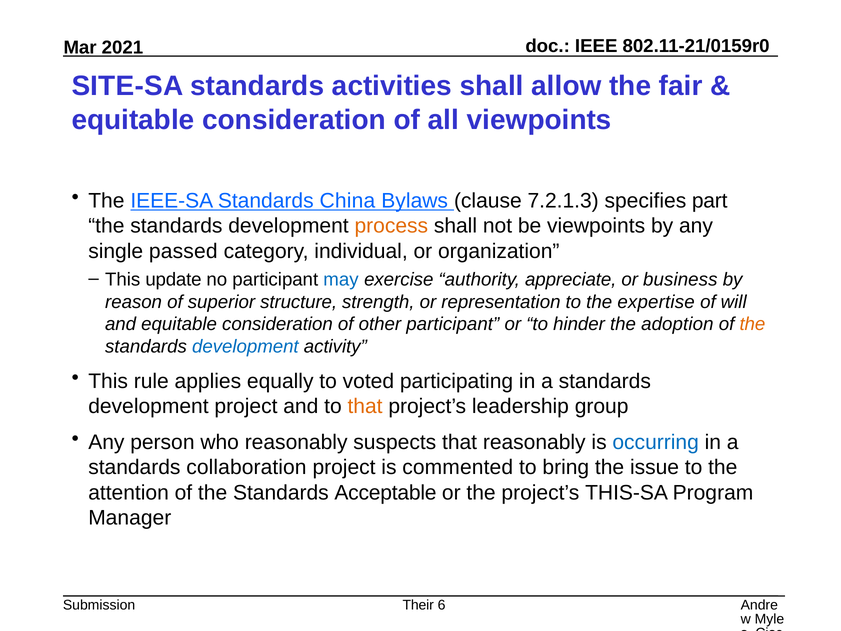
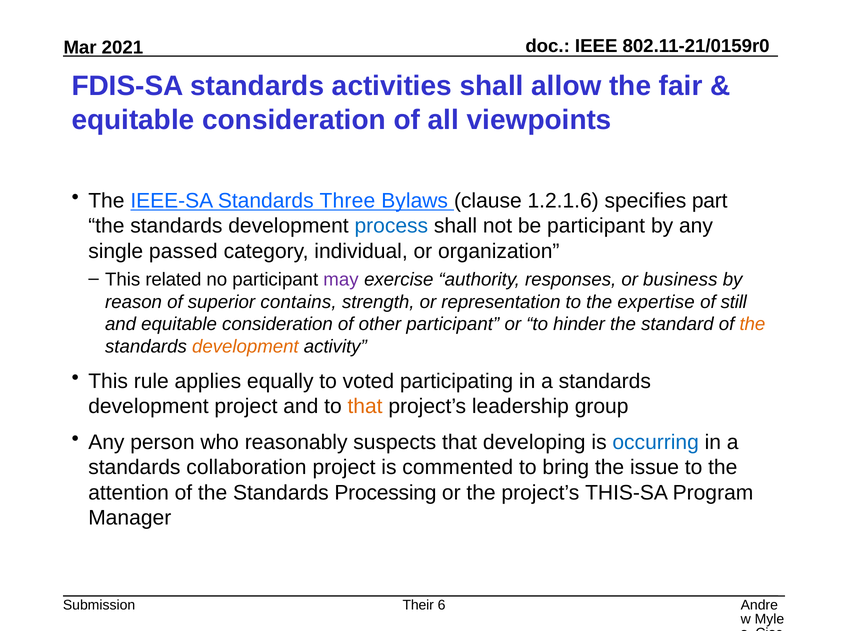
SITE-SA: SITE-SA -> FDIS-SA
China: China -> Three
7.2.1.3: 7.2.1.3 -> 1.2.1.6
process colour: orange -> blue
be viewpoints: viewpoints -> participant
update: update -> related
may colour: blue -> purple
appreciate: appreciate -> responses
structure: structure -> contains
will: will -> still
adoption: adoption -> standard
development at (245, 347) colour: blue -> orange
that reasonably: reasonably -> developing
Acceptable: Acceptable -> Processing
